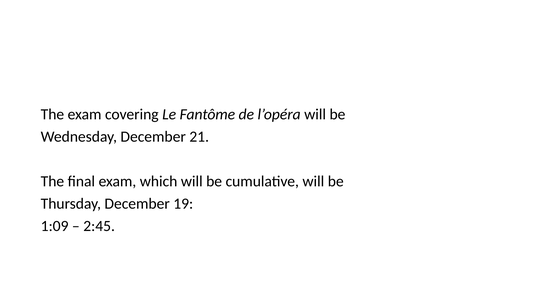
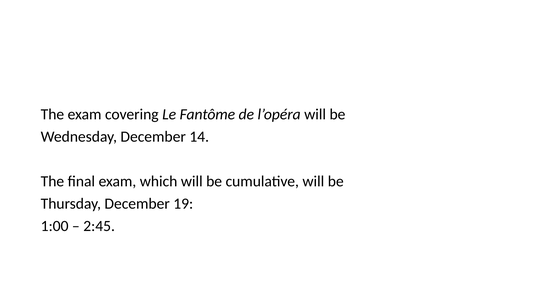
21: 21 -> 14
1:09: 1:09 -> 1:00
